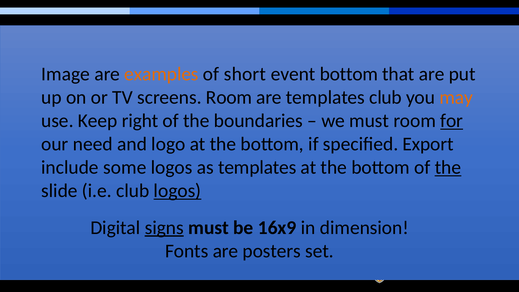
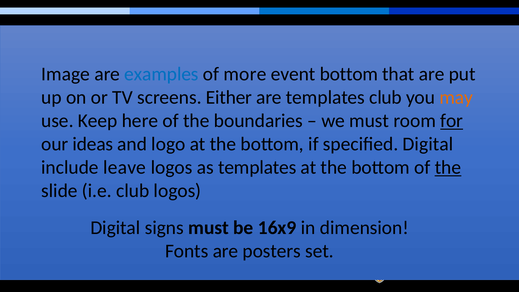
examples colour: orange -> blue
short: short -> more
screens Room: Room -> Either
right: right -> here
need: need -> ideas
specified Export: Export -> Digital
some: some -> leave
logos at (177, 191) underline: present -> none
signs underline: present -> none
